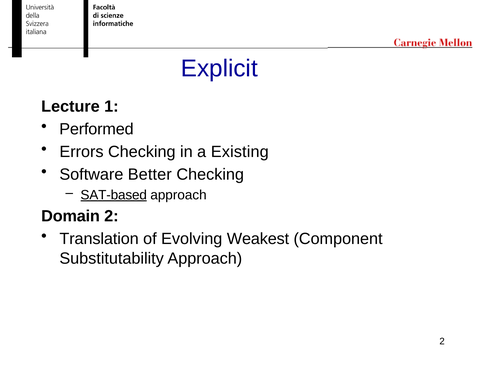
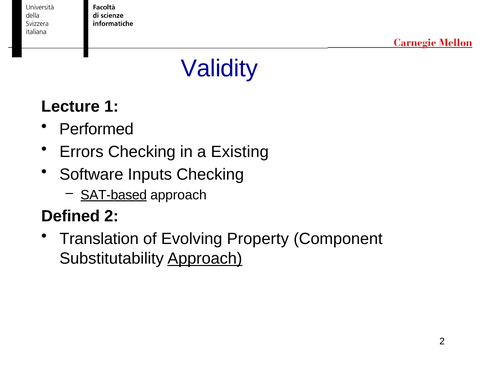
Explicit: Explicit -> Validity
Better: Better -> Inputs
Domain: Domain -> Defined
Weakest: Weakest -> Property
Approach at (205, 258) underline: none -> present
